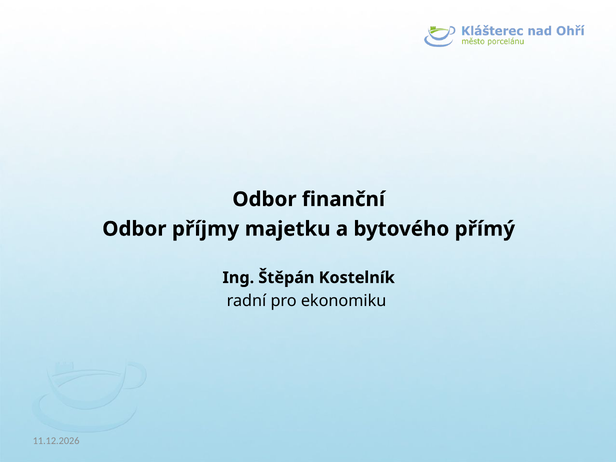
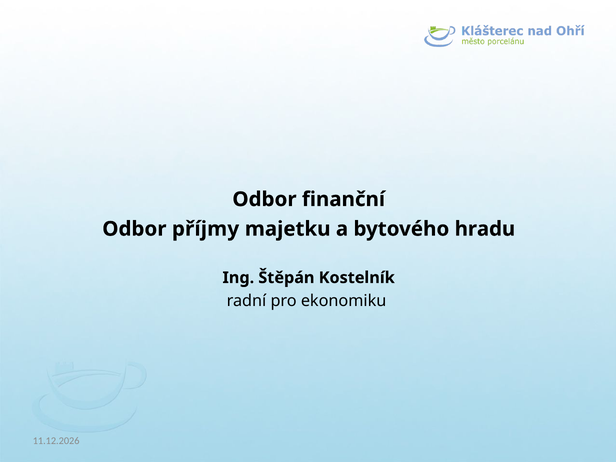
přímý: přímý -> hradu
